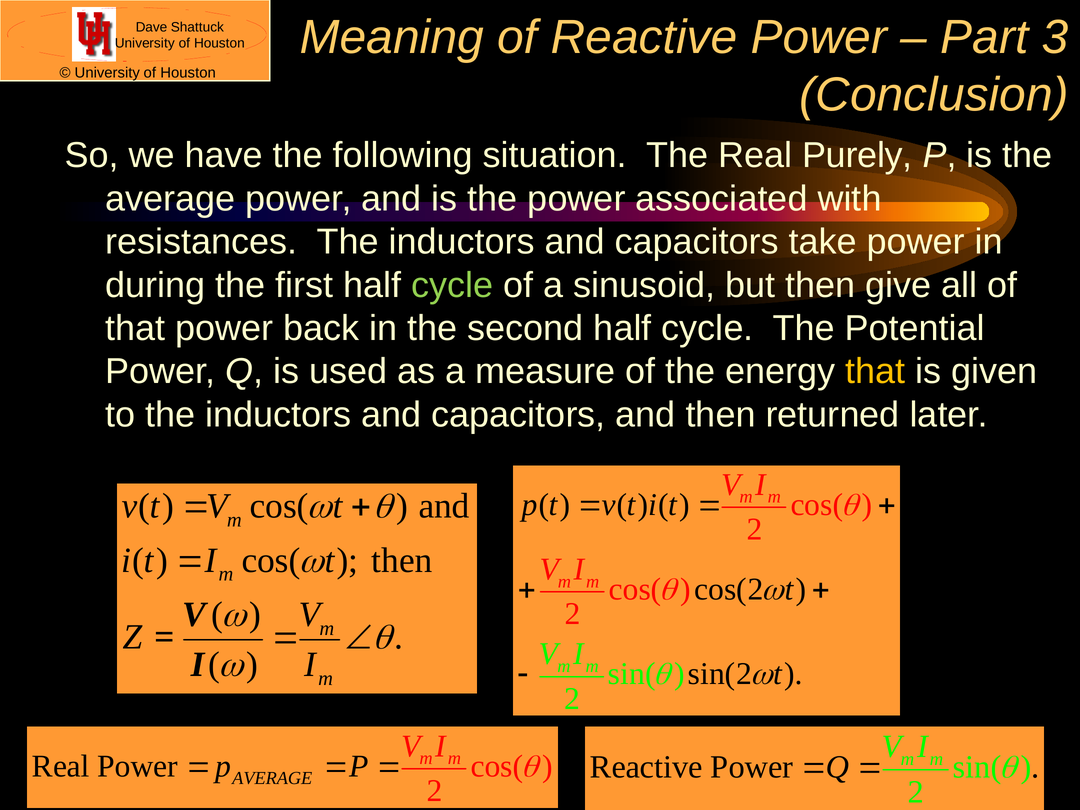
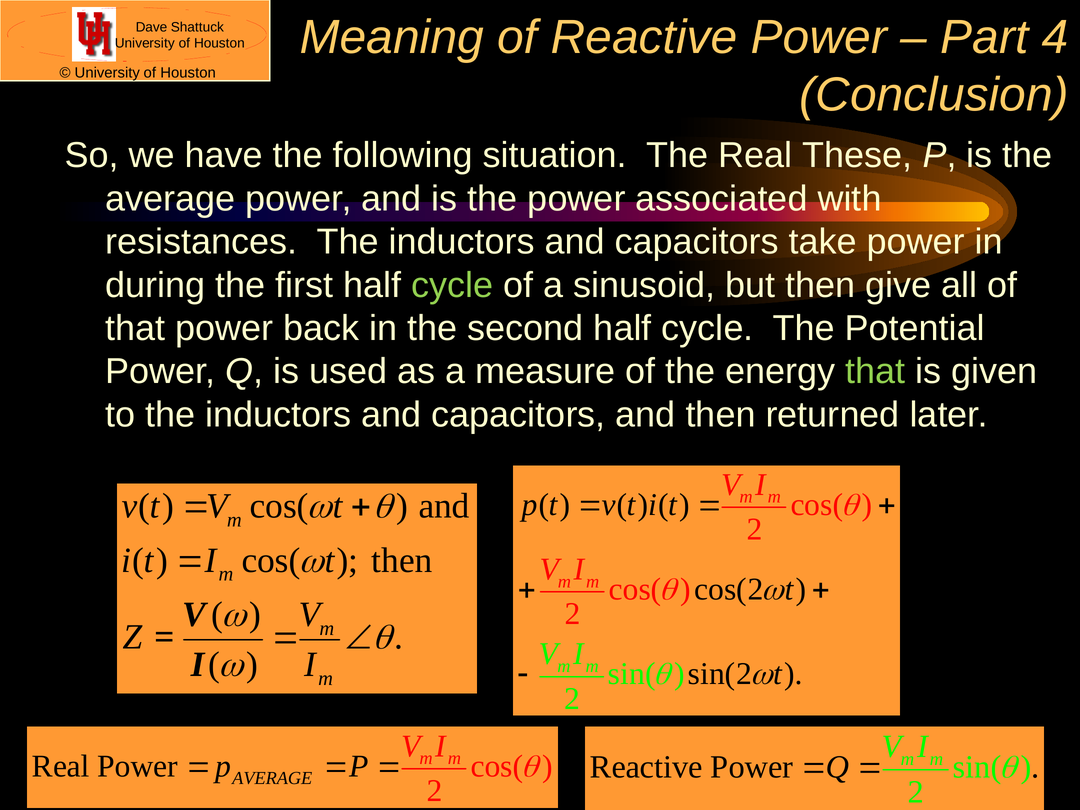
3: 3 -> 4
Purely: Purely -> These
that at (875, 372) colour: yellow -> light green
